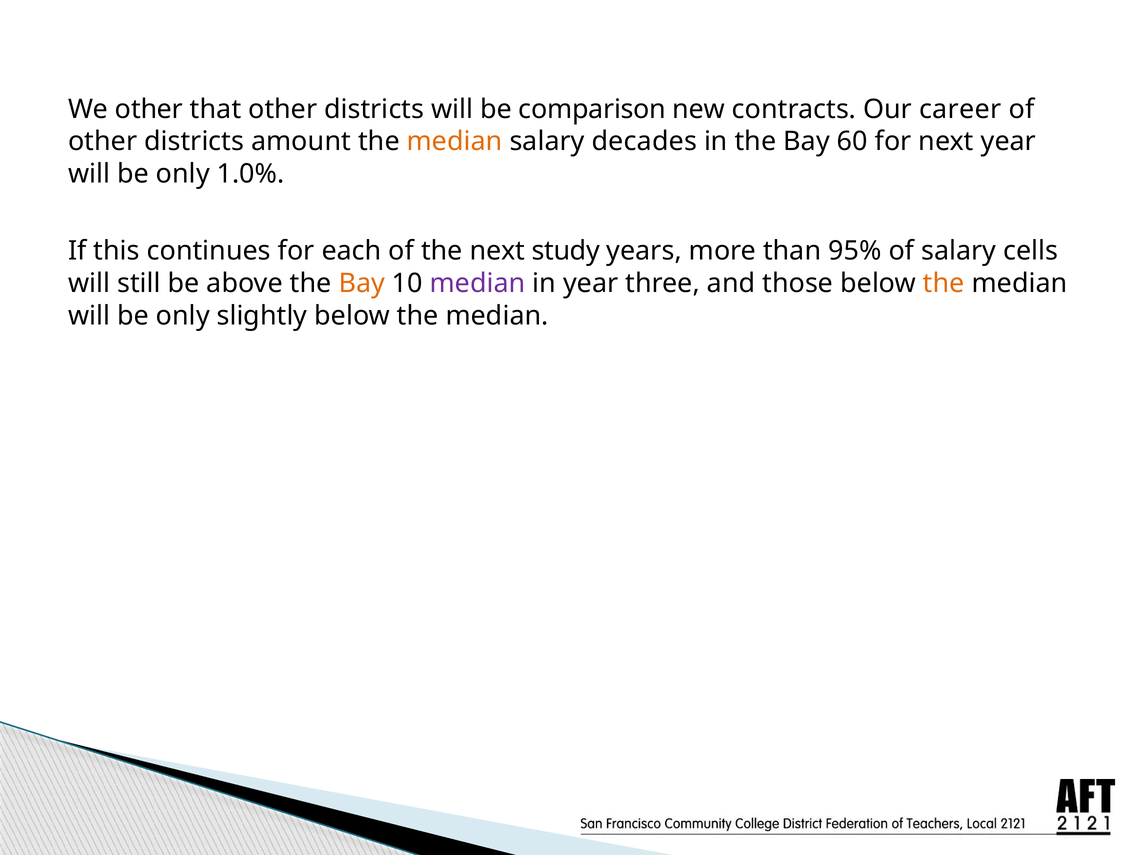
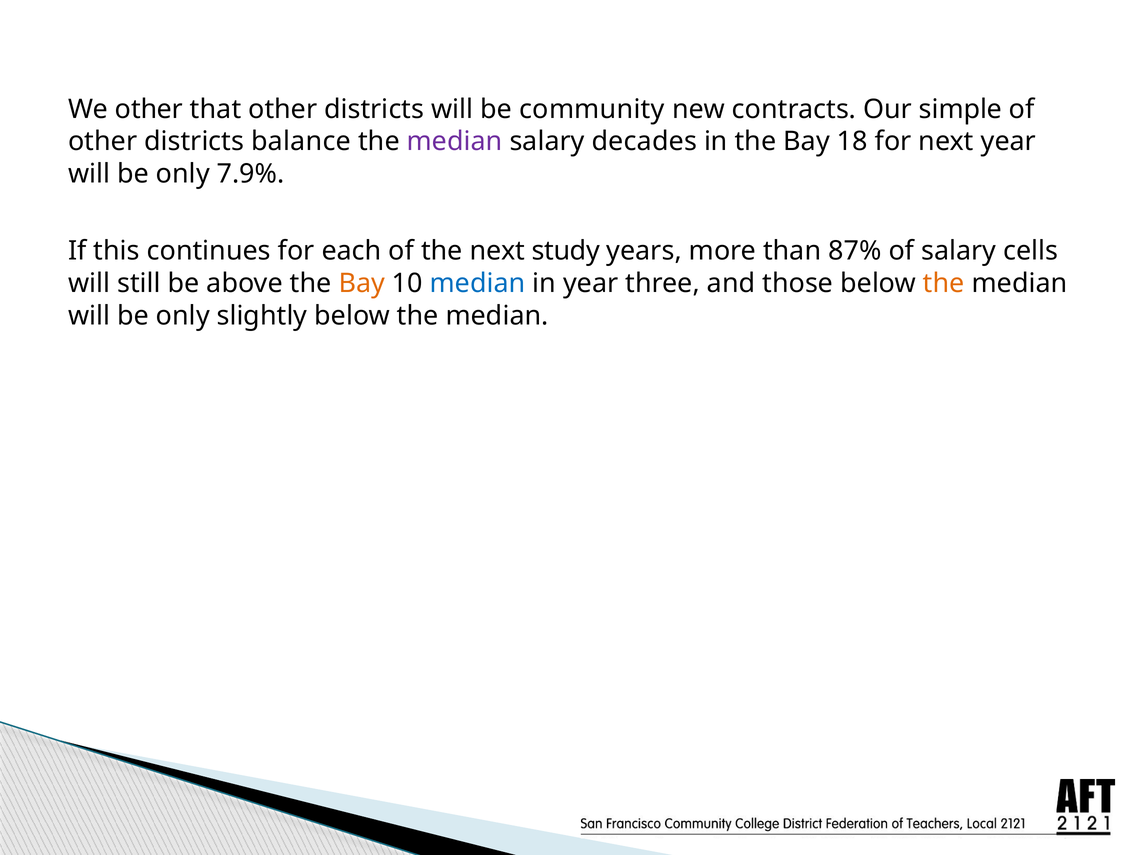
comparison: comparison -> community
career: career -> simple
amount: amount -> balance
median at (455, 141) colour: orange -> purple
60: 60 -> 18
1.0%: 1.0% -> 7.9%
95%: 95% -> 87%
median at (478, 283) colour: purple -> blue
